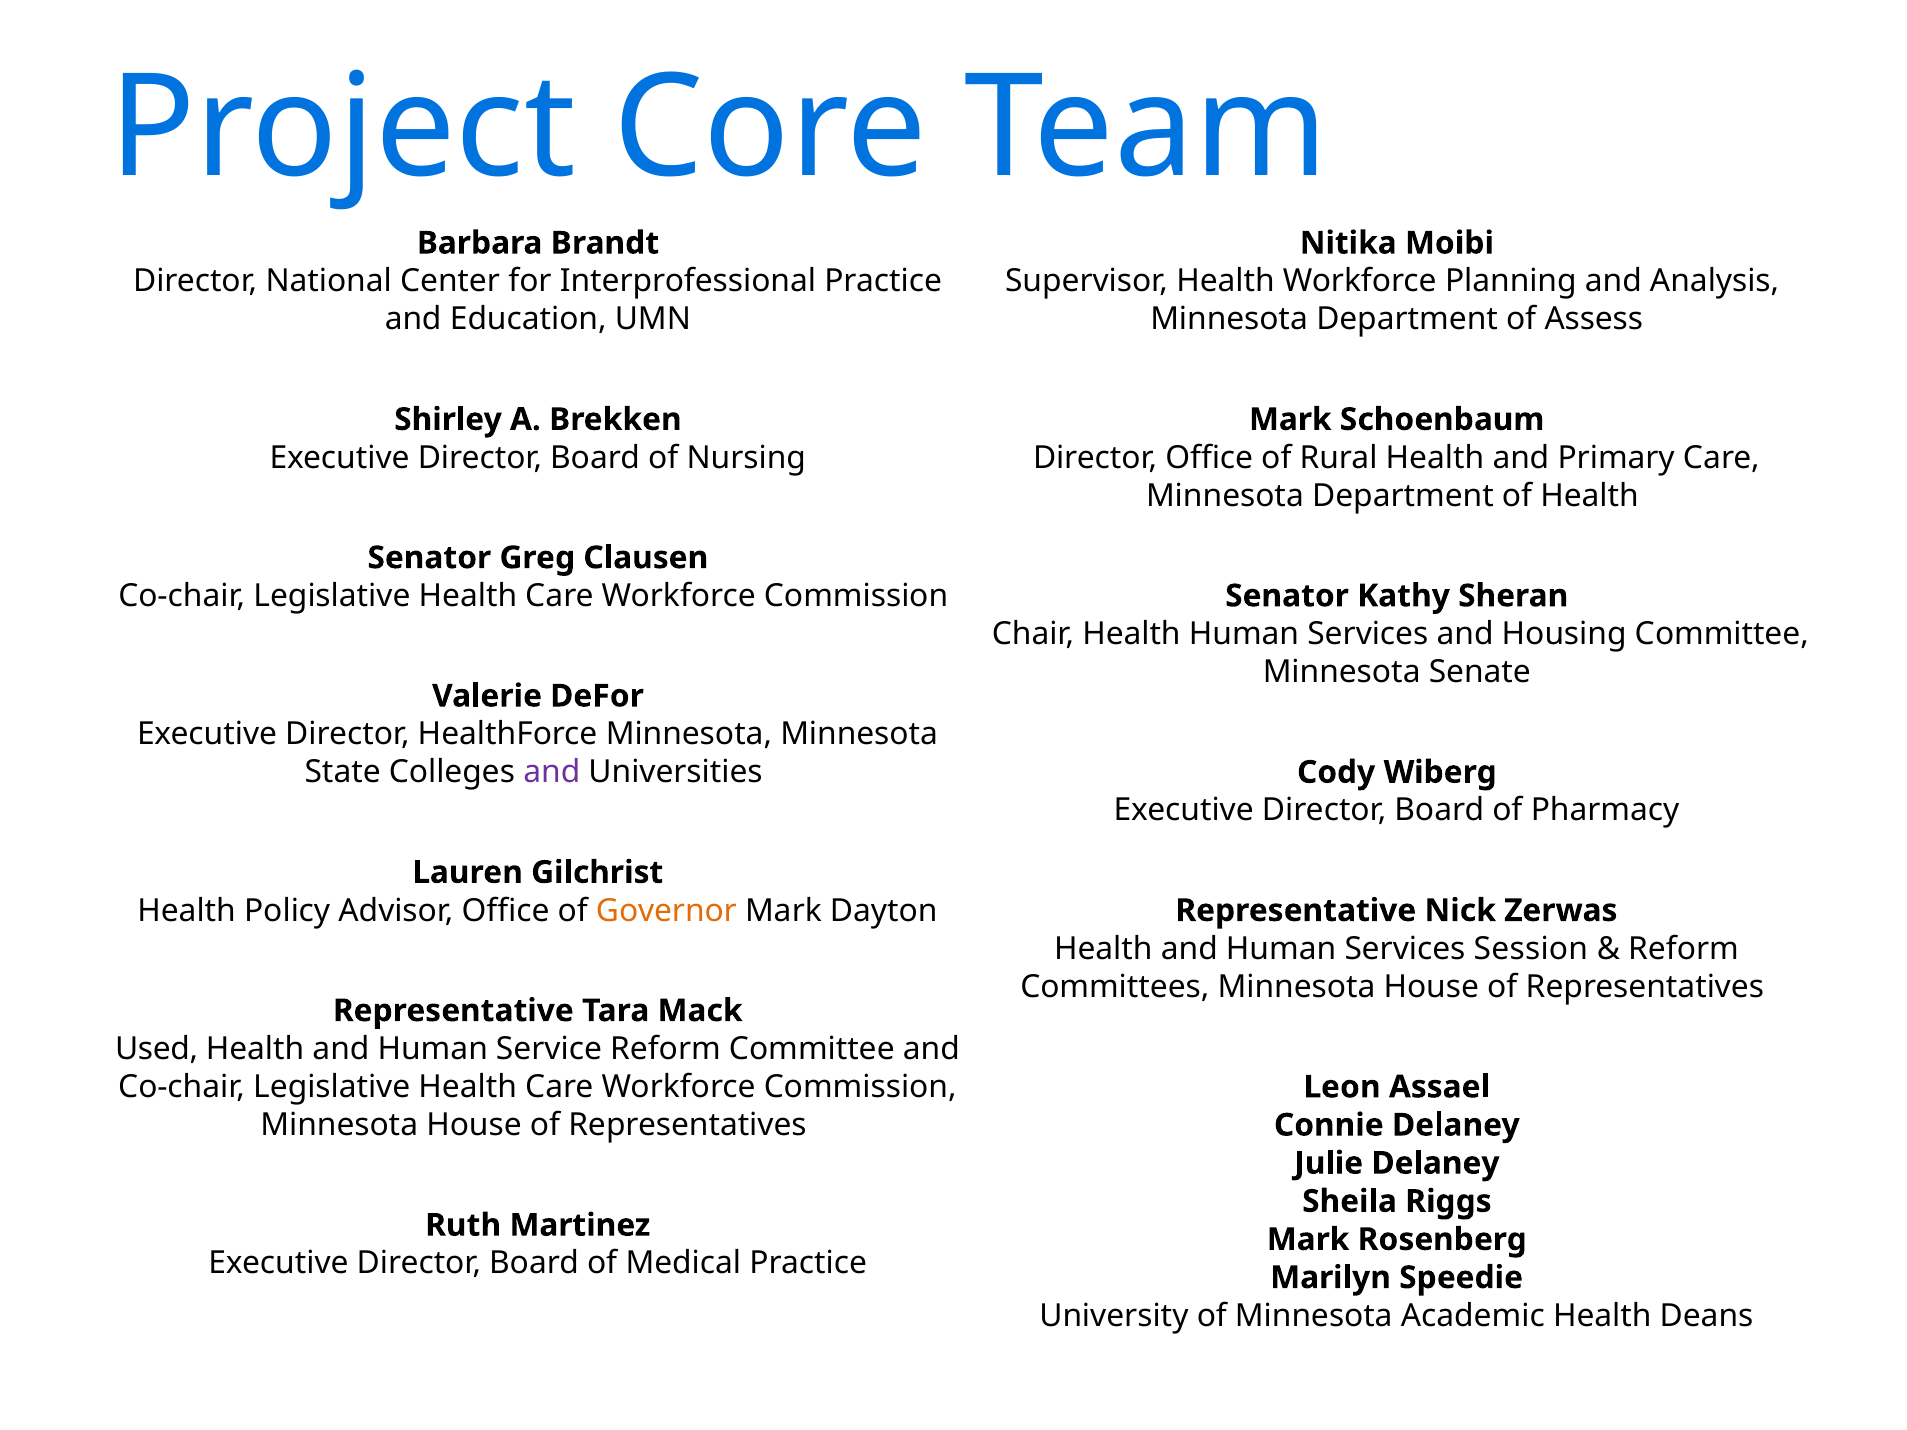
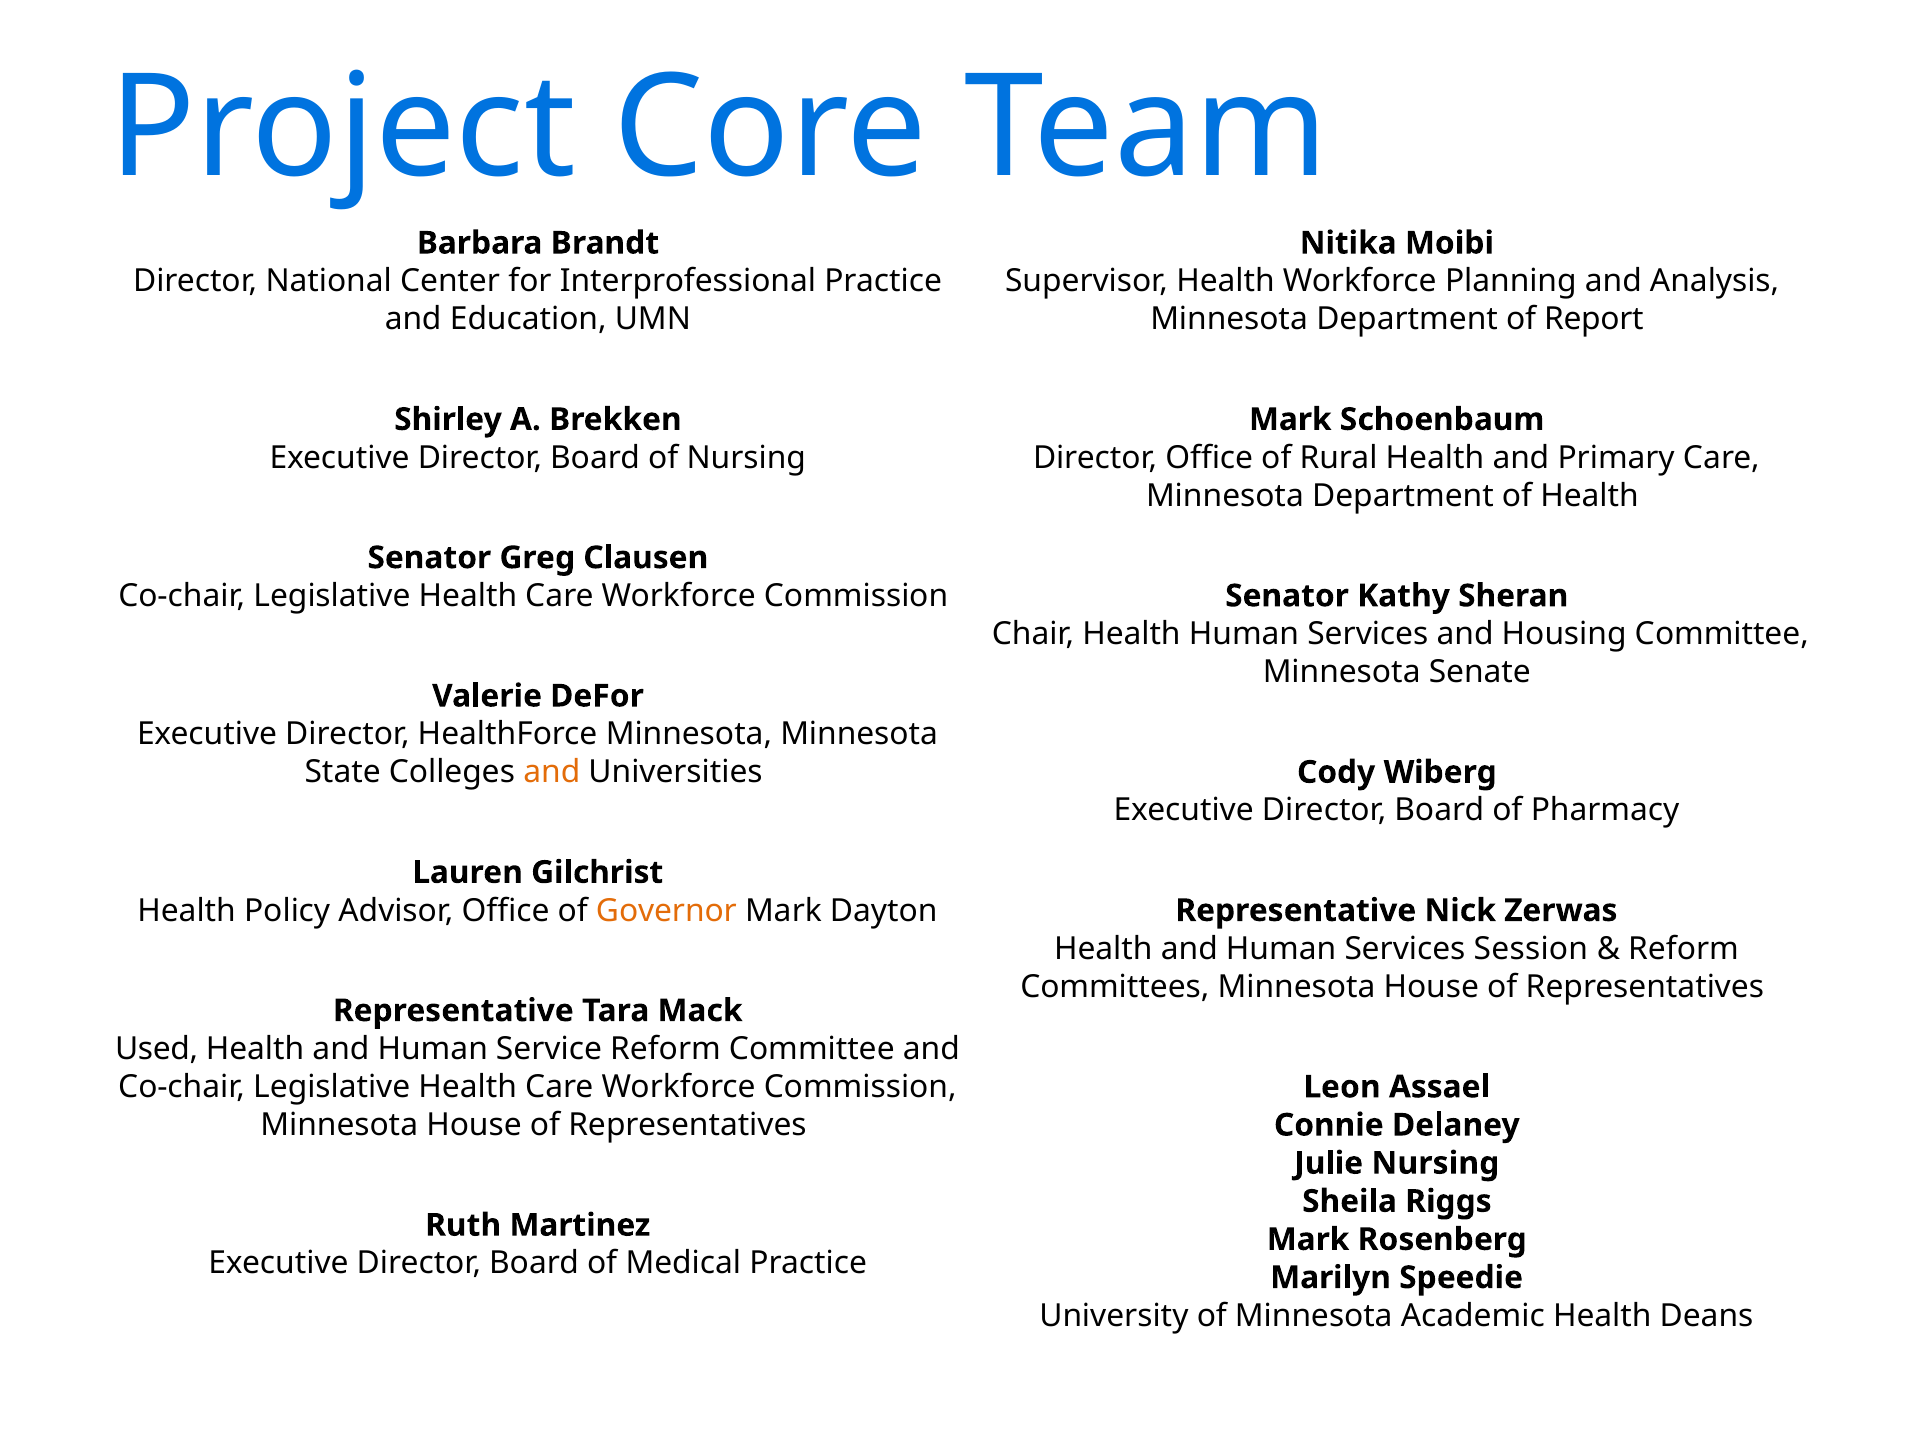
Assess: Assess -> Report
and at (552, 772) colour: purple -> orange
Julie Delaney: Delaney -> Nursing
